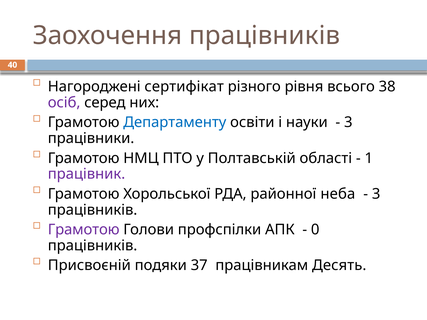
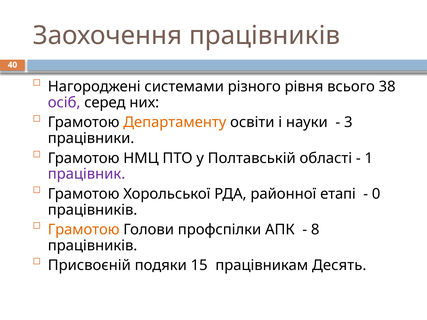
сертифікат: сертифікат -> системами
Департаменту colour: blue -> orange
неба: неба -> етапі
3 at (376, 194): 3 -> 0
Грамотою at (84, 230) colour: purple -> orange
0: 0 -> 8
37: 37 -> 15
